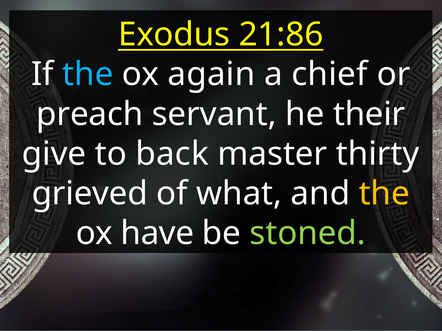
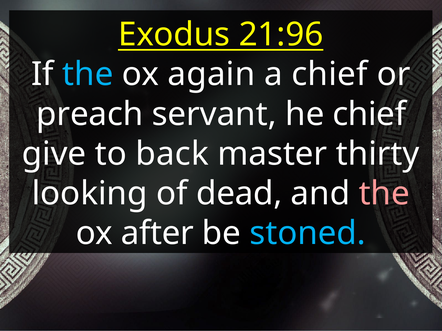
21:86: 21:86 -> 21:96
he their: their -> chief
grieved: grieved -> looking
what: what -> dead
the at (384, 194) colour: yellow -> pink
have: have -> after
stoned colour: light green -> light blue
